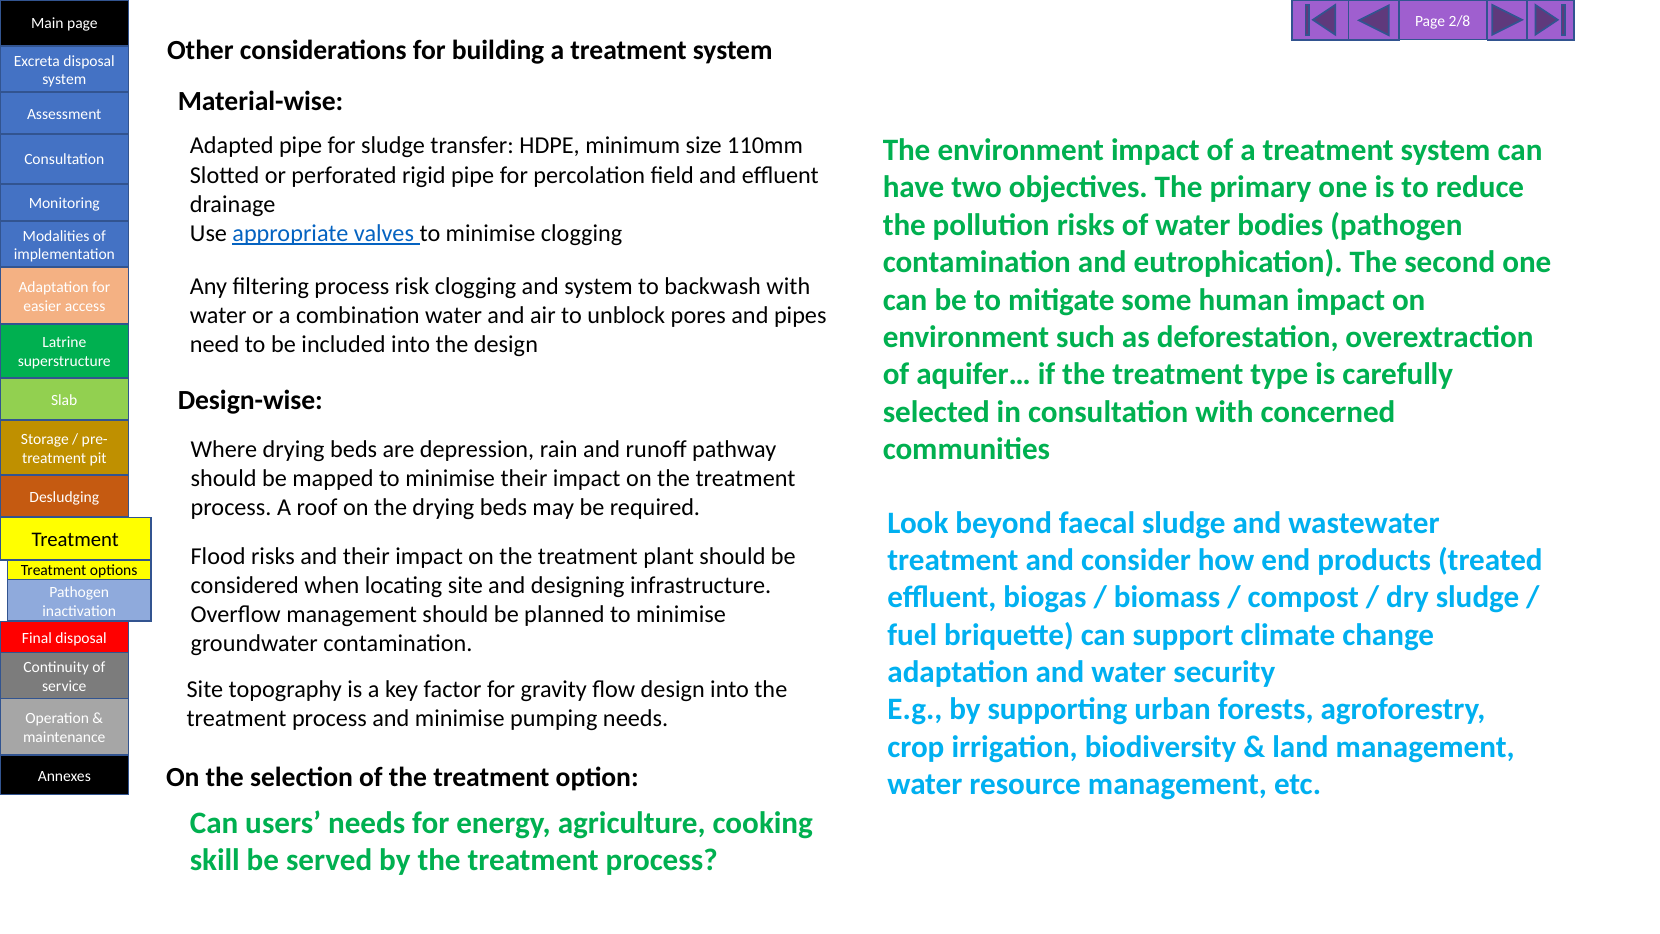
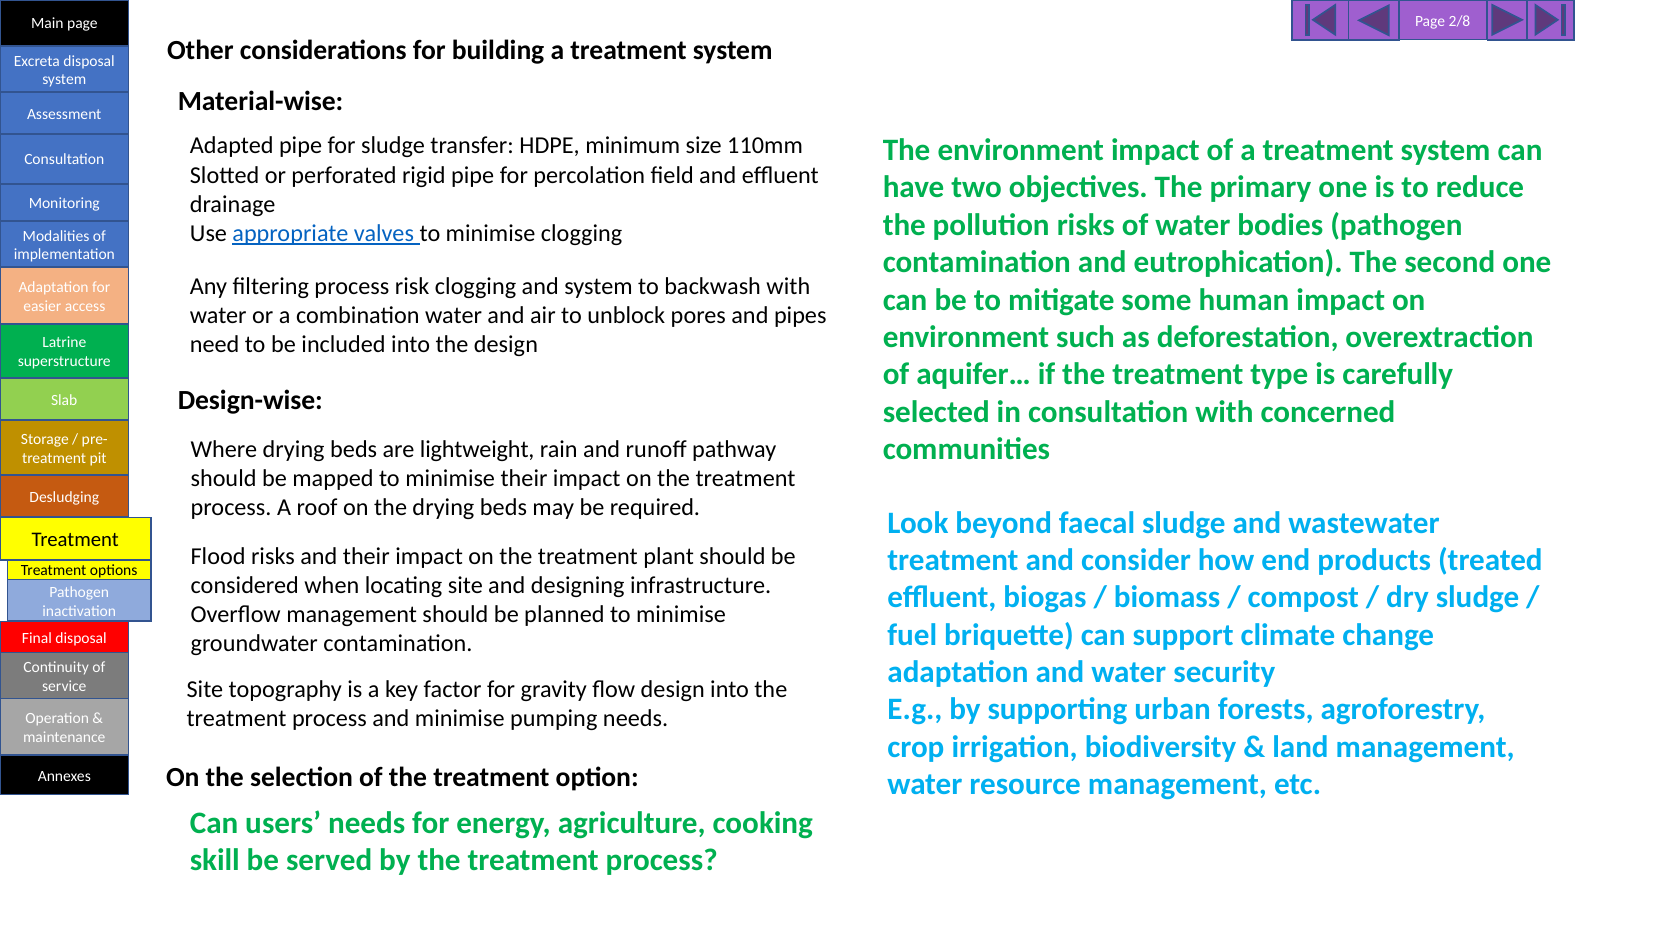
depression: depression -> lightweight
